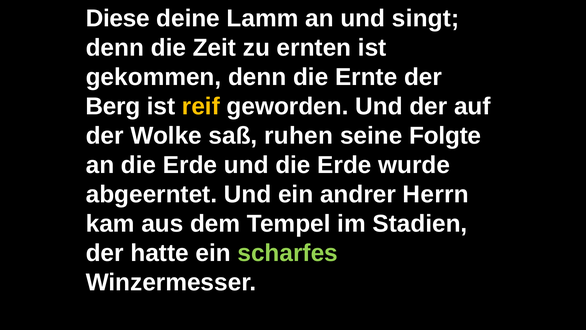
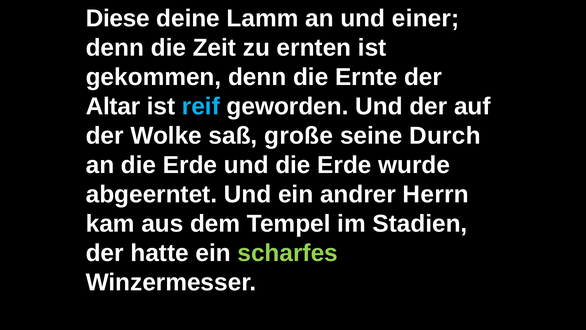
singt: singt -> einer
Berg: Berg -> Altar
reif colour: yellow -> light blue
ruhen: ruhen -> große
Folgte: Folgte -> Durch
